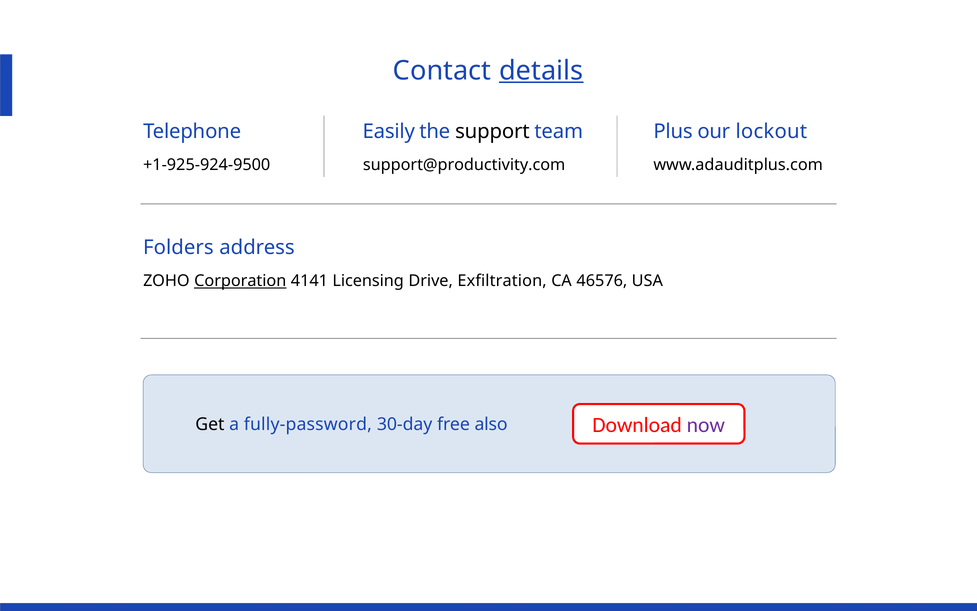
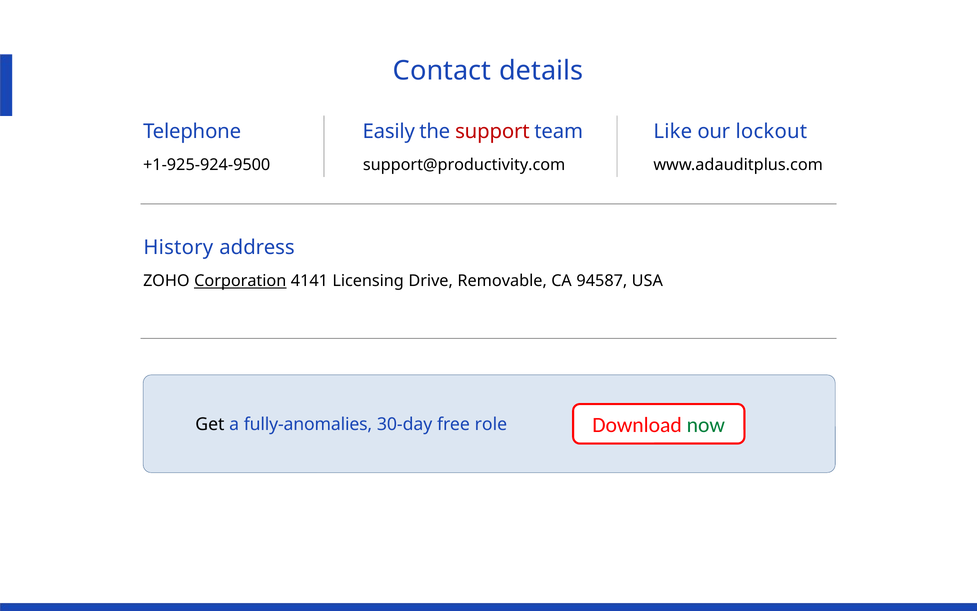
details underline: present -> none
support colour: black -> red
Plus: Plus -> Like
Folders: Folders -> History
Exﬁltration: Exﬁltration -> Removable
46576: 46576 -> 94587
fully-password: fully-password -> fully-anomalies
also: also -> role
now colour: purple -> green
